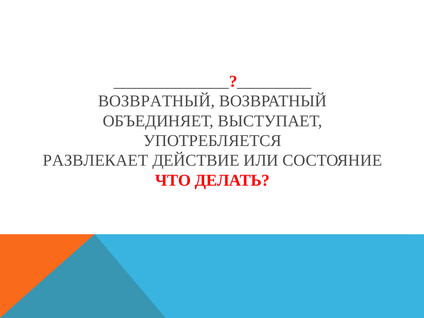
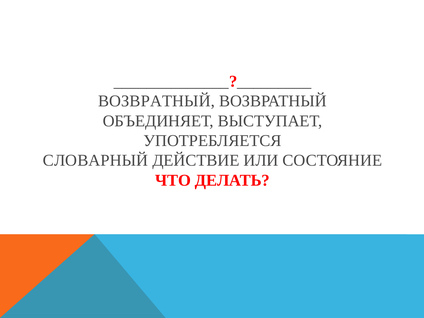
РАЗВЛЕКАЕТ: РАЗВЛЕКАЕТ -> СЛОВАРНЫЙ
